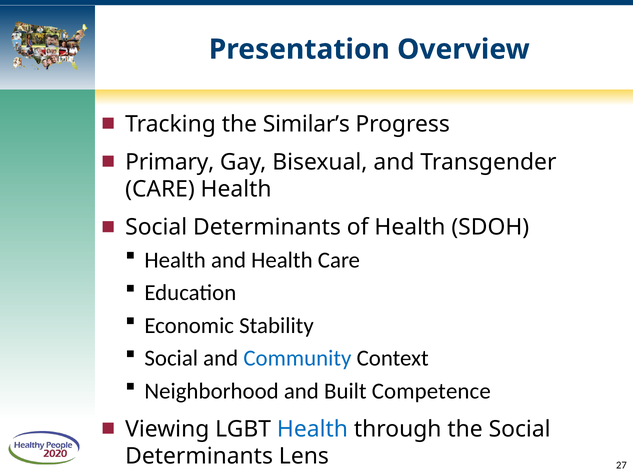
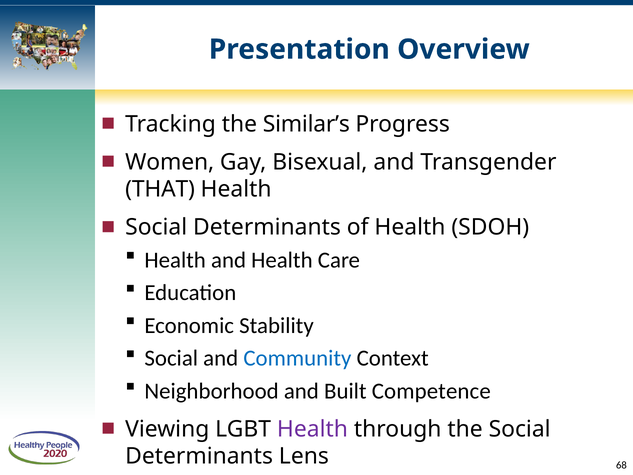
Primary: Primary -> Women
CARE at (160, 189): CARE -> THAT
Health at (312, 429) colour: blue -> purple
27: 27 -> 68
